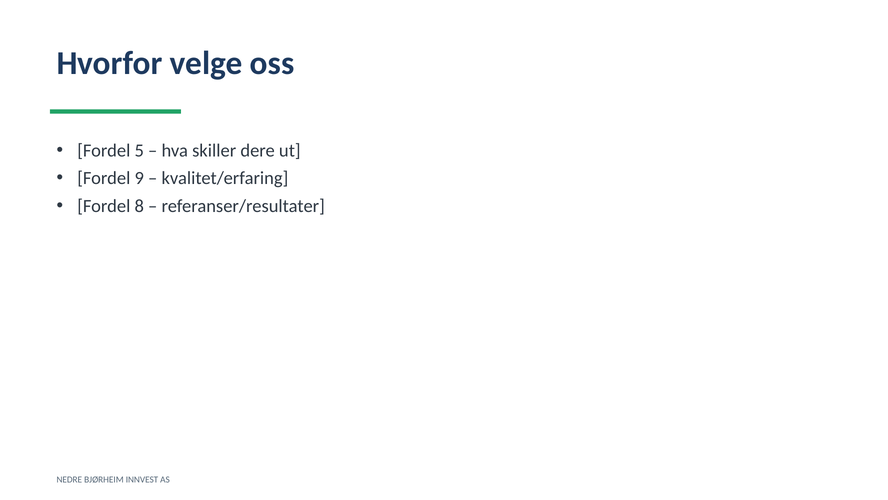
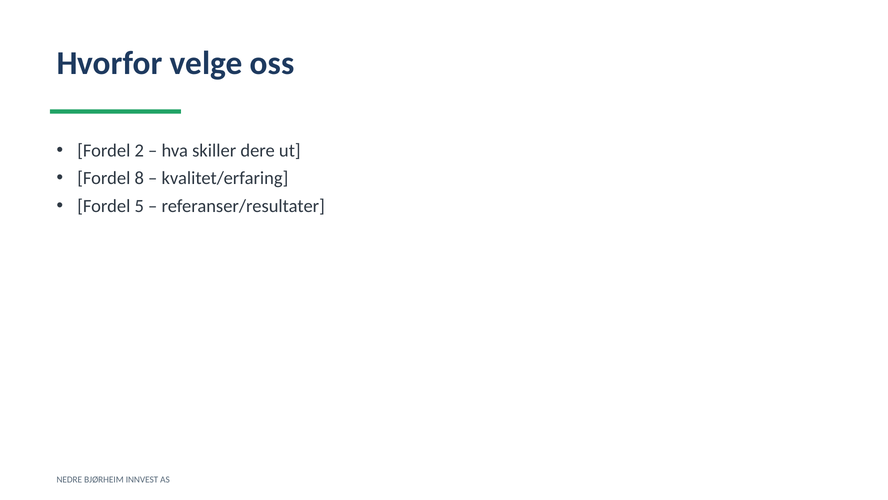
5: 5 -> 2
9: 9 -> 8
8: 8 -> 5
